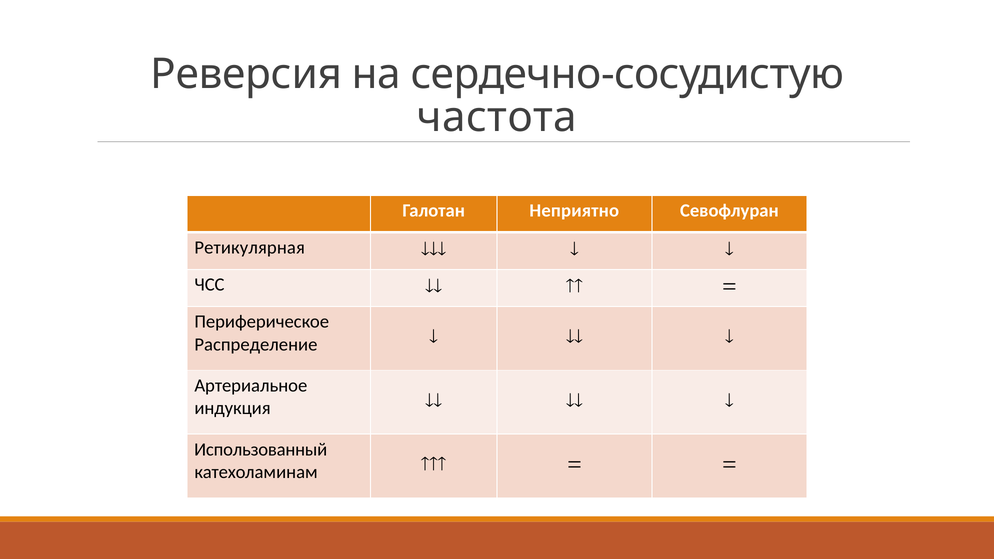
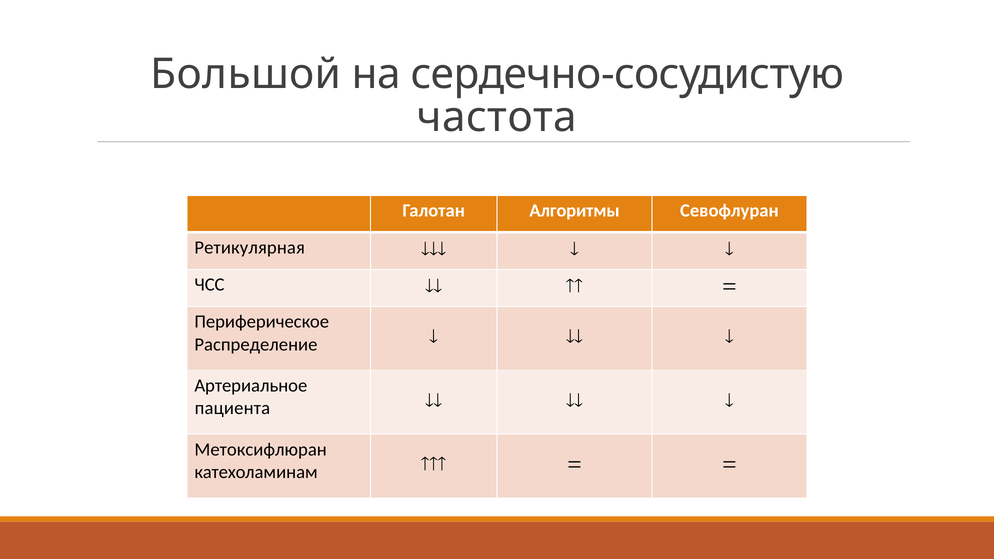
Реверсия: Реверсия -> Большой
Неприятно: Неприятно -> Алгоритмы
индукция: индукция -> пациента
Использованный: Использованный -> Метоксифлюран
